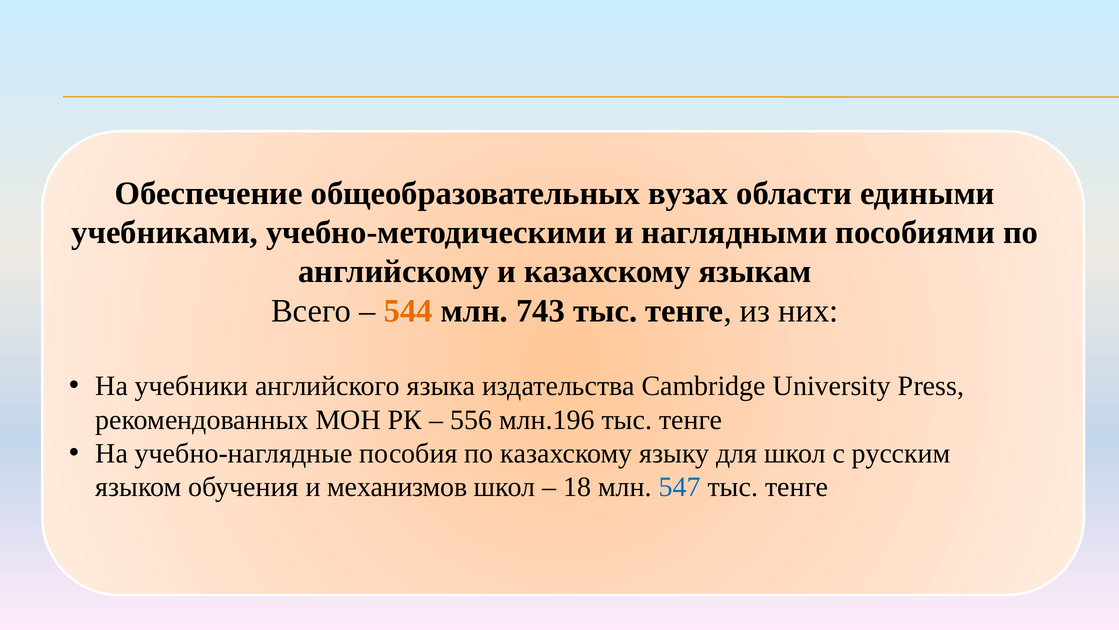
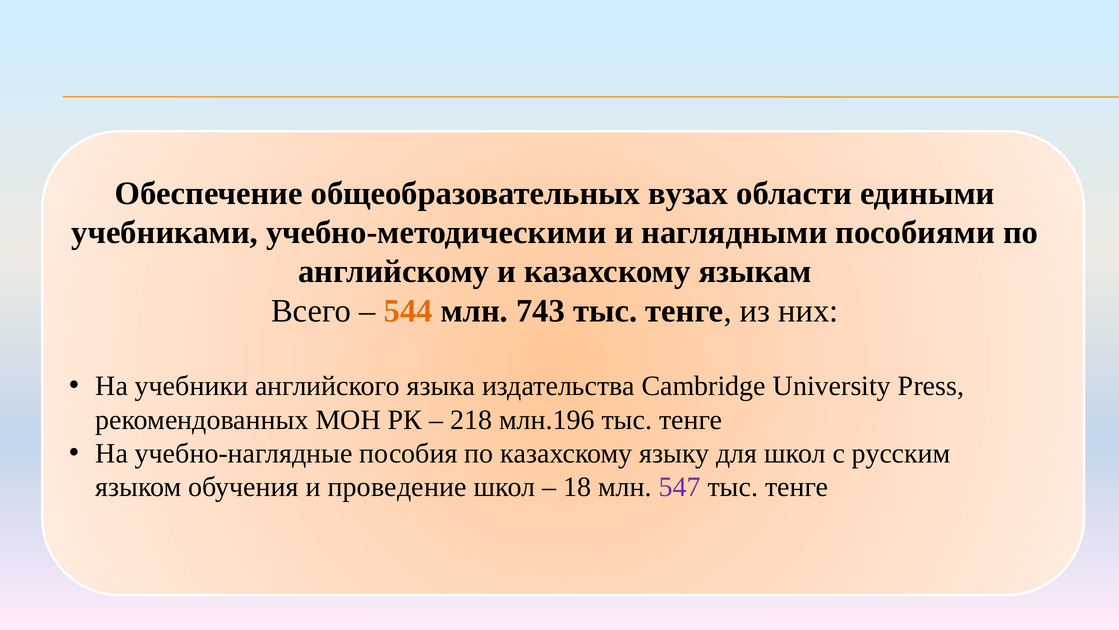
556: 556 -> 218
механизмов: механизмов -> проведение
547 colour: blue -> purple
